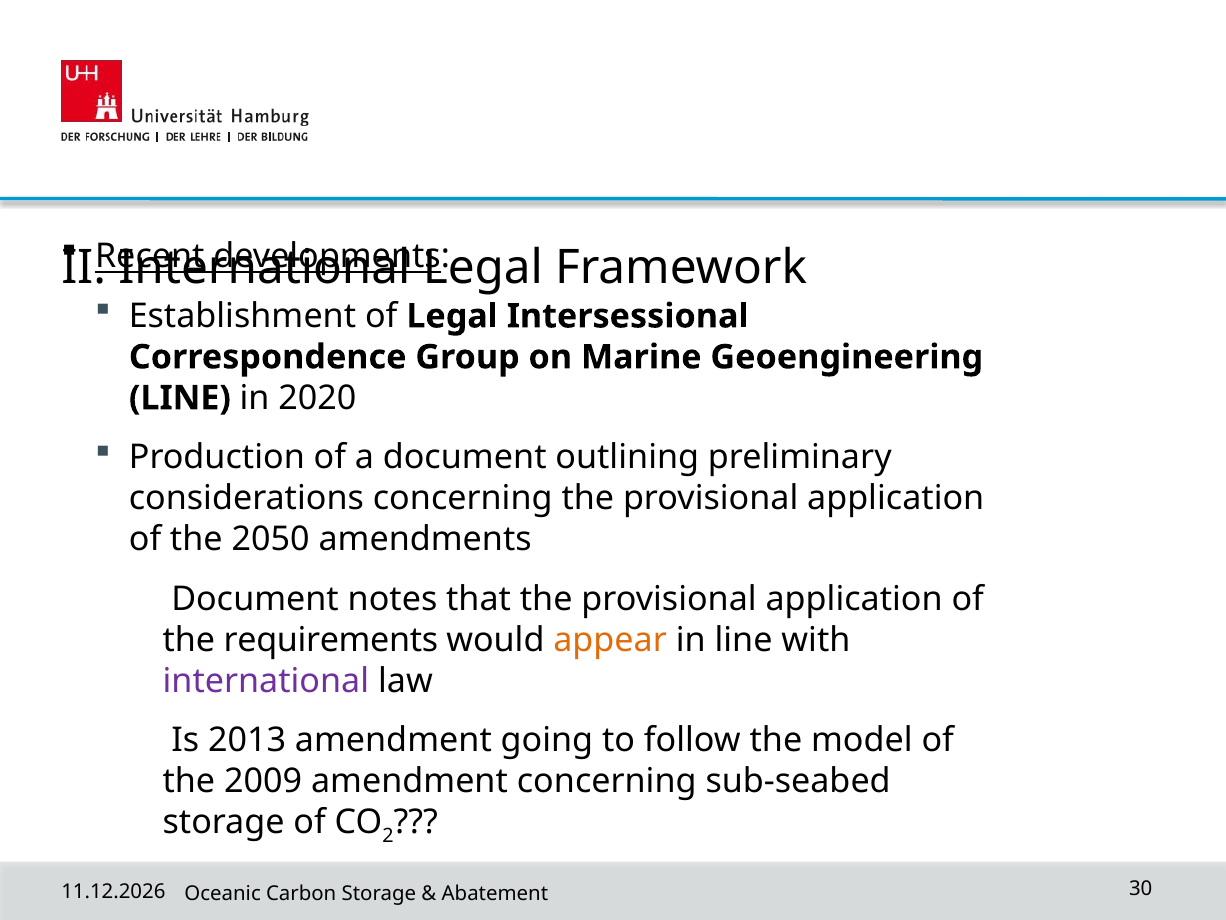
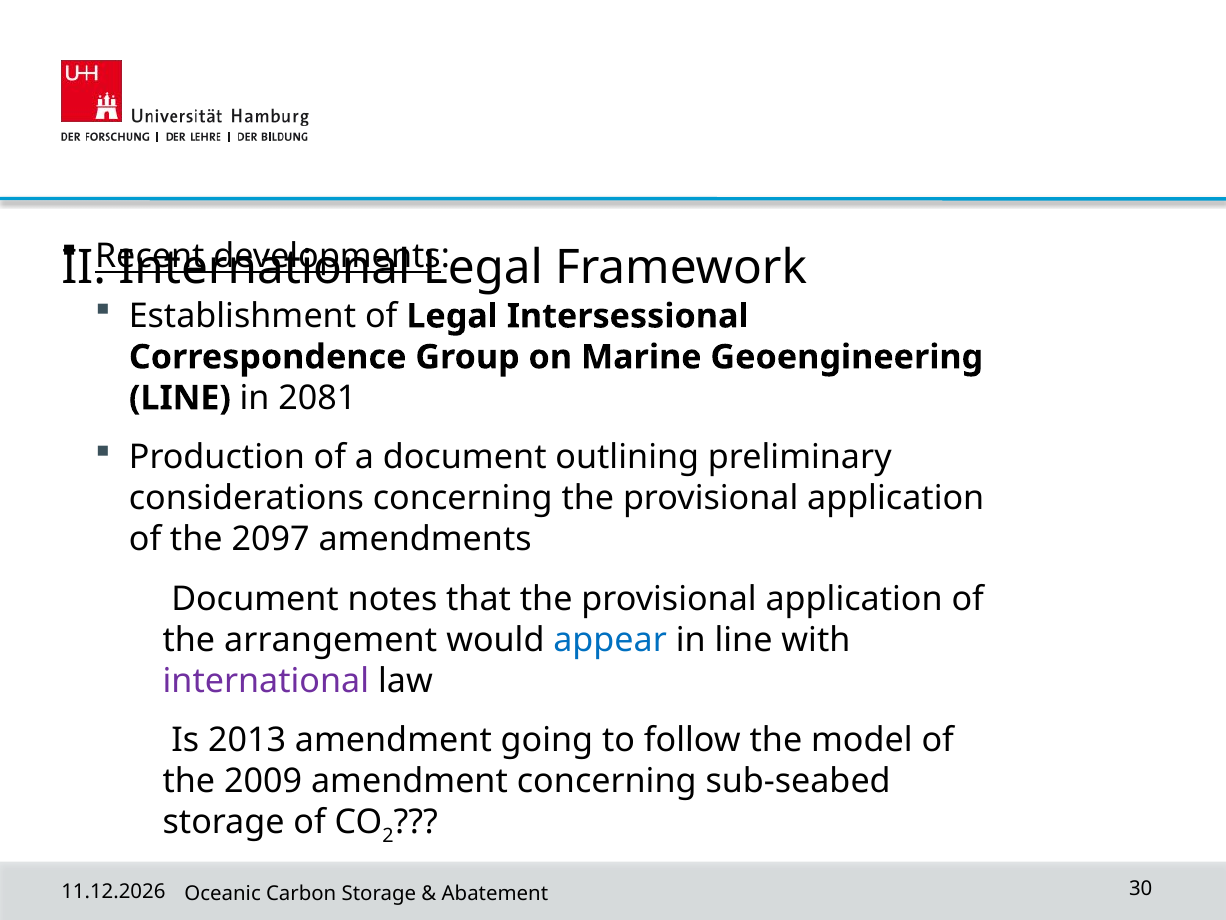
2020: 2020 -> 2081
2050: 2050 -> 2097
requirements: requirements -> arrangement
appear colour: orange -> blue
